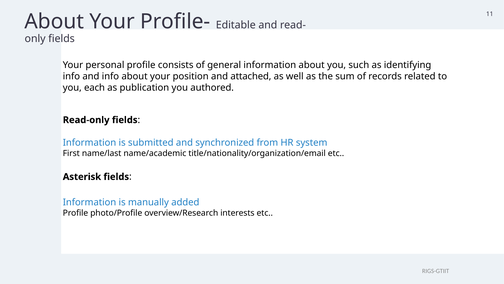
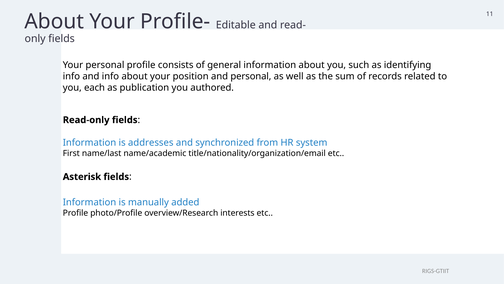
and attached: attached -> personal
submitted: submitted -> addresses
